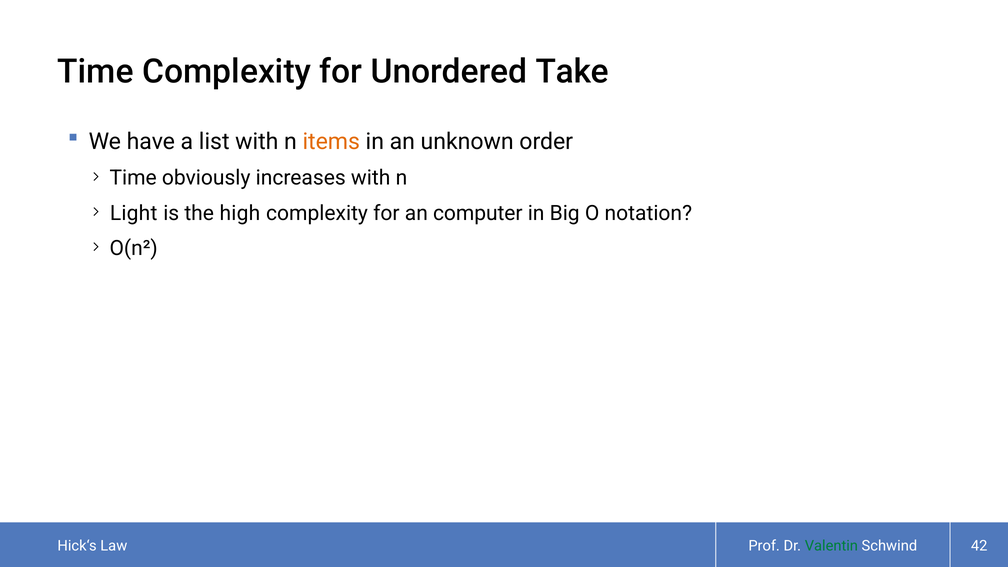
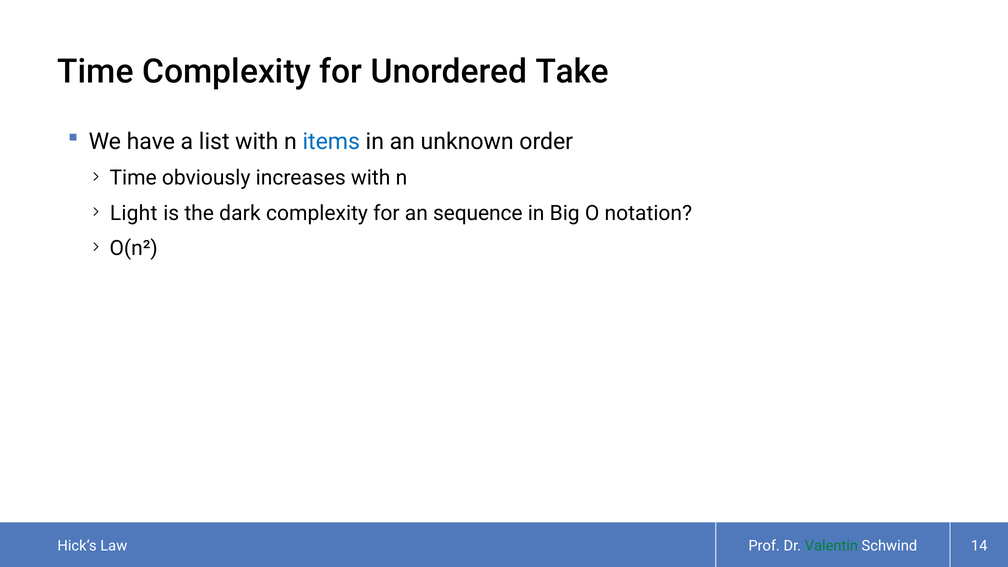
items colour: orange -> blue
high: high -> dark
computer: computer -> sequence
42: 42 -> 14
